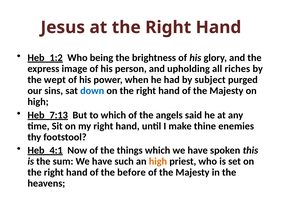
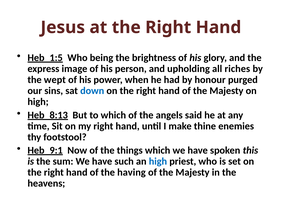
Heb_1:2: Heb_1:2 -> Heb_1:5
subject: subject -> honour
Heb_7:13: Heb_7:13 -> Heb_8:13
Heb_4:1: Heb_4:1 -> Heb_9:1
high at (158, 161) colour: orange -> blue
before: before -> having
